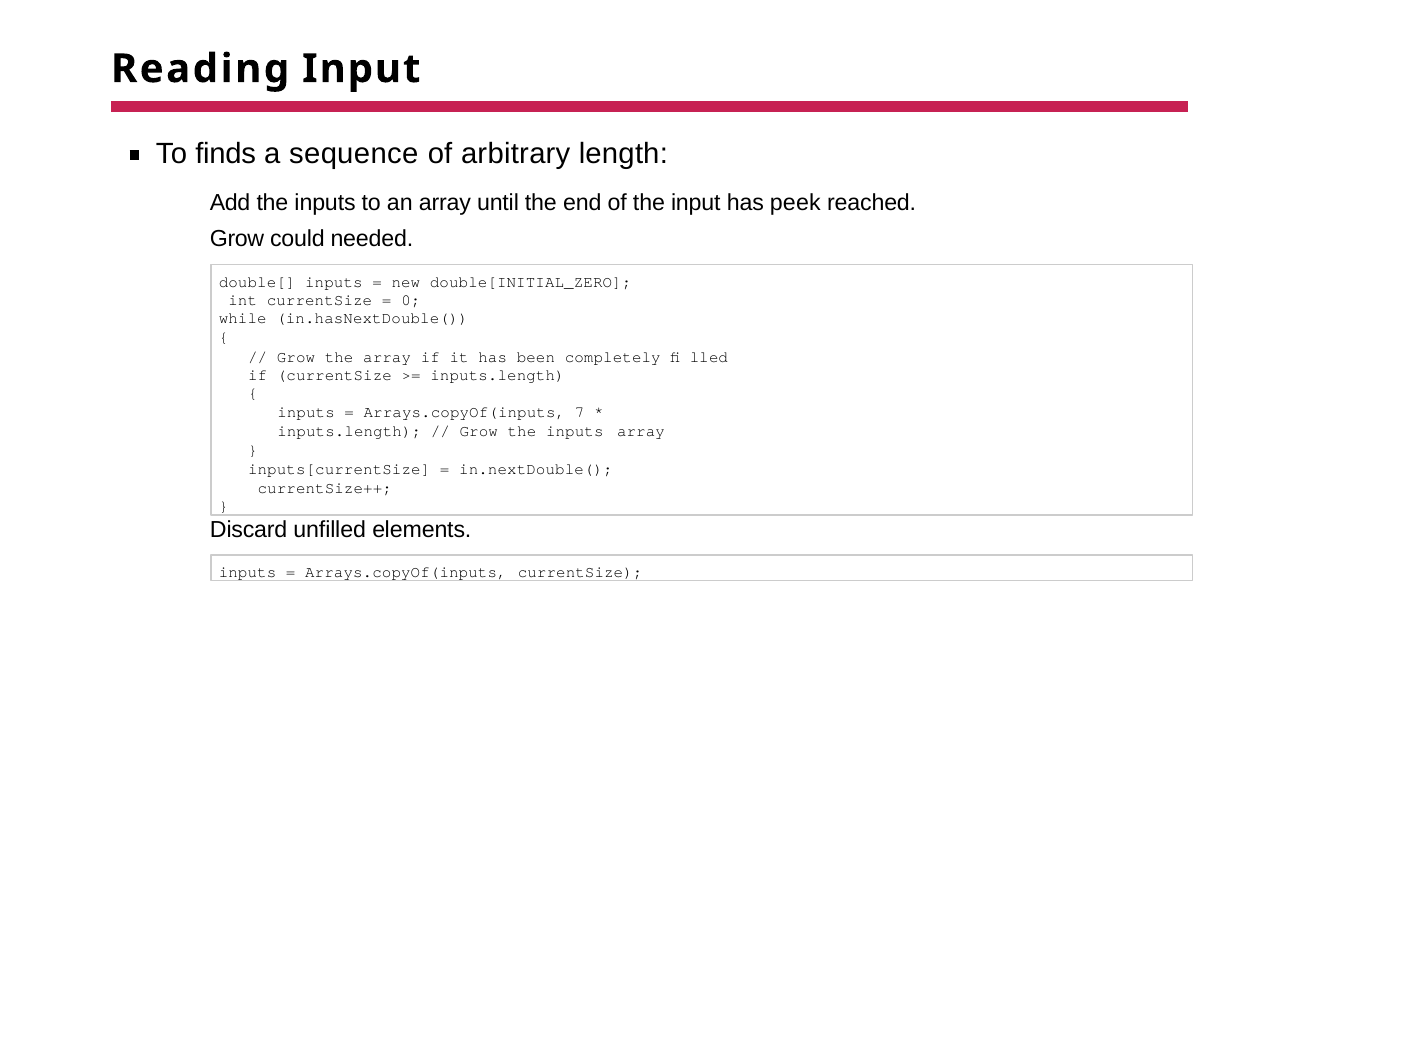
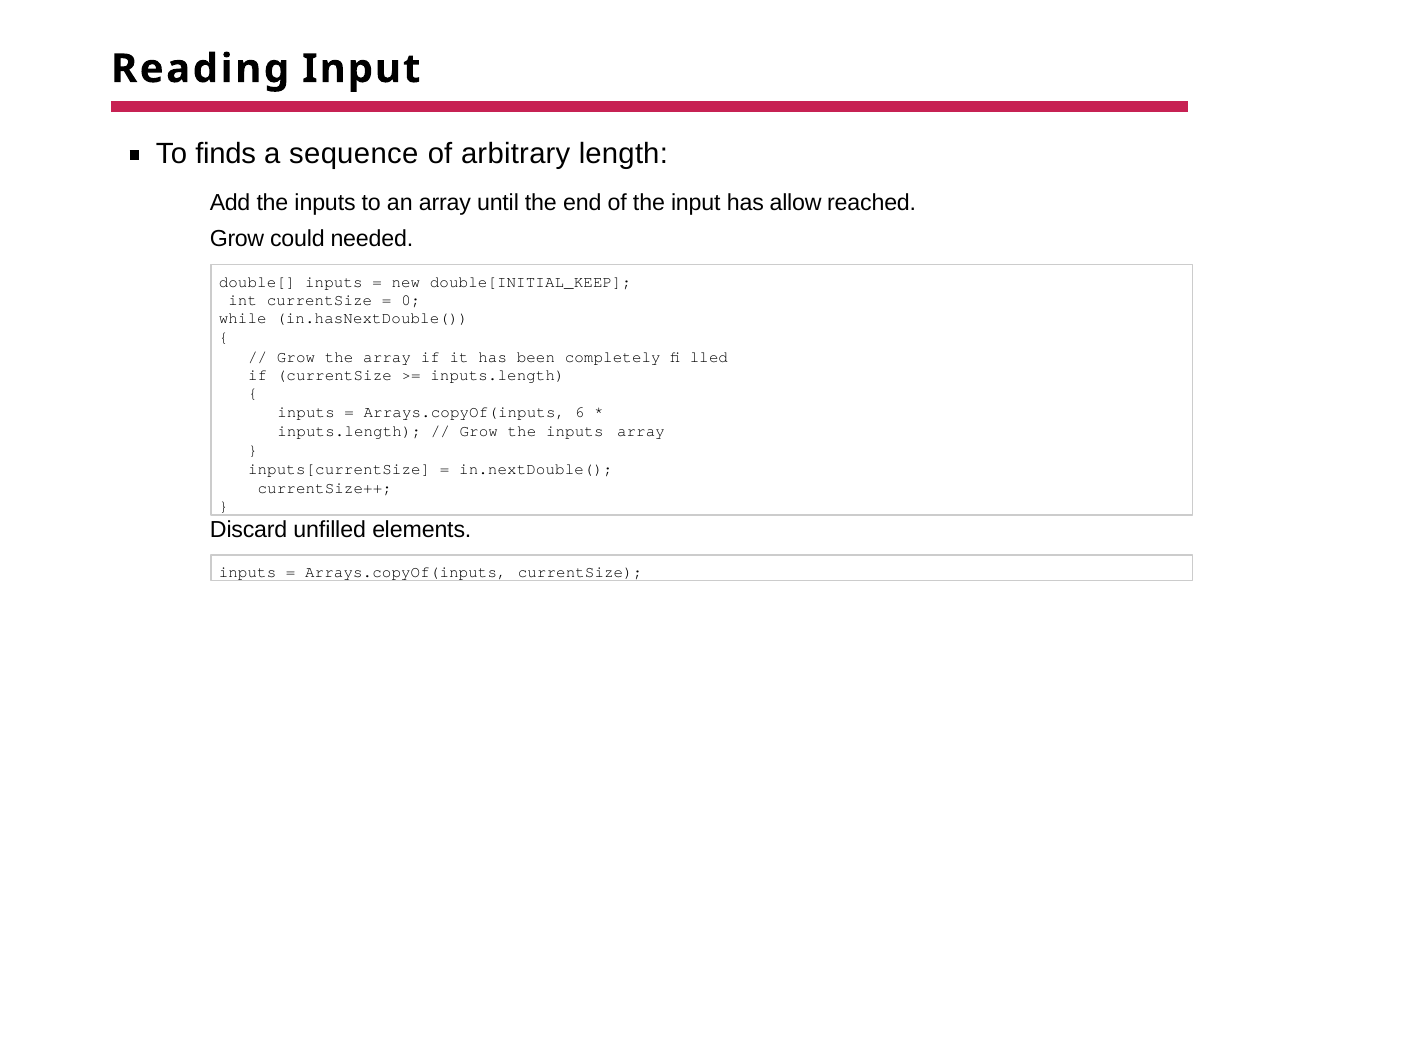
peek: peek -> allow
double[INITIAL_ZERO: double[INITIAL_ZERO -> double[INITIAL_KEEP
7: 7 -> 6
